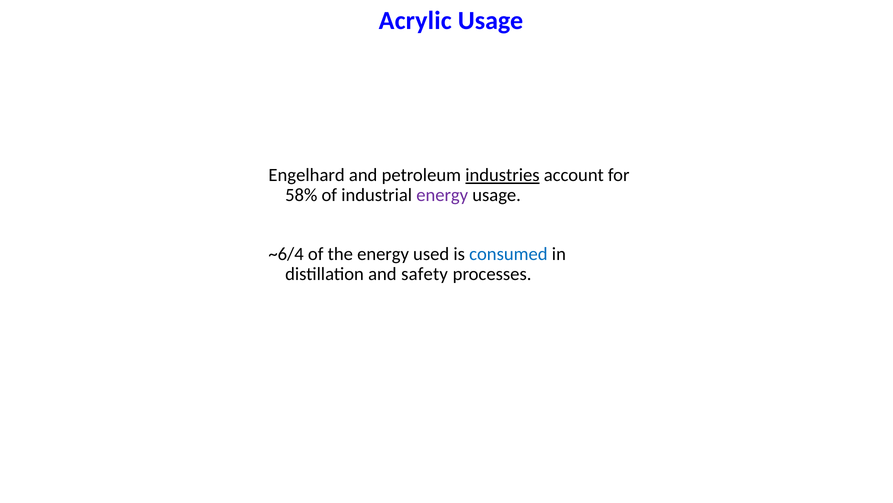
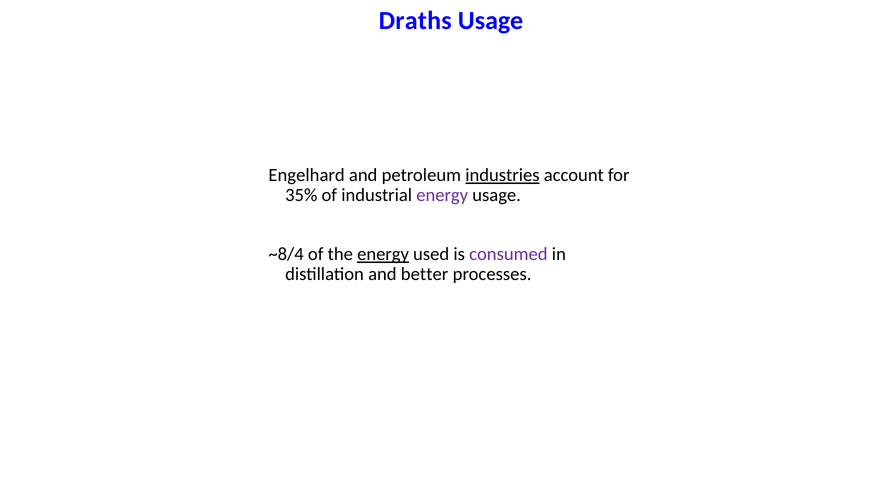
Acrylic: Acrylic -> Draths
58%: 58% -> 35%
~6/4: ~6/4 -> ~8/4
energy at (383, 254) underline: none -> present
consumed colour: blue -> purple
safety: safety -> better
